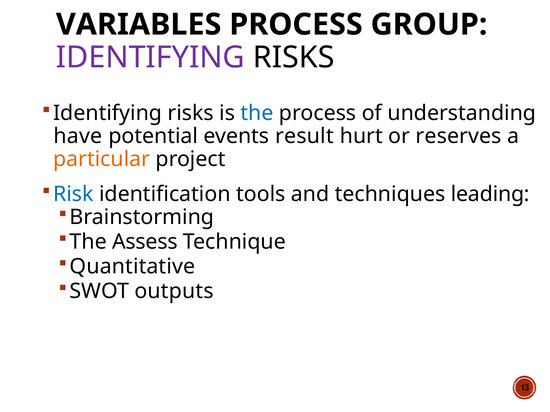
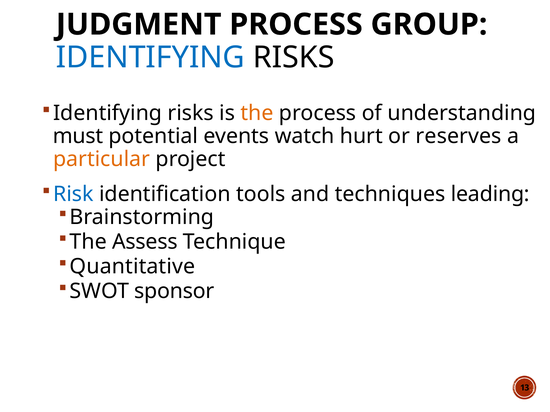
VARIABLES: VARIABLES -> JUDGMENT
IDENTIFYING at (150, 58) colour: purple -> blue
the at (257, 113) colour: blue -> orange
have: have -> must
result: result -> watch
outputs: outputs -> sponsor
